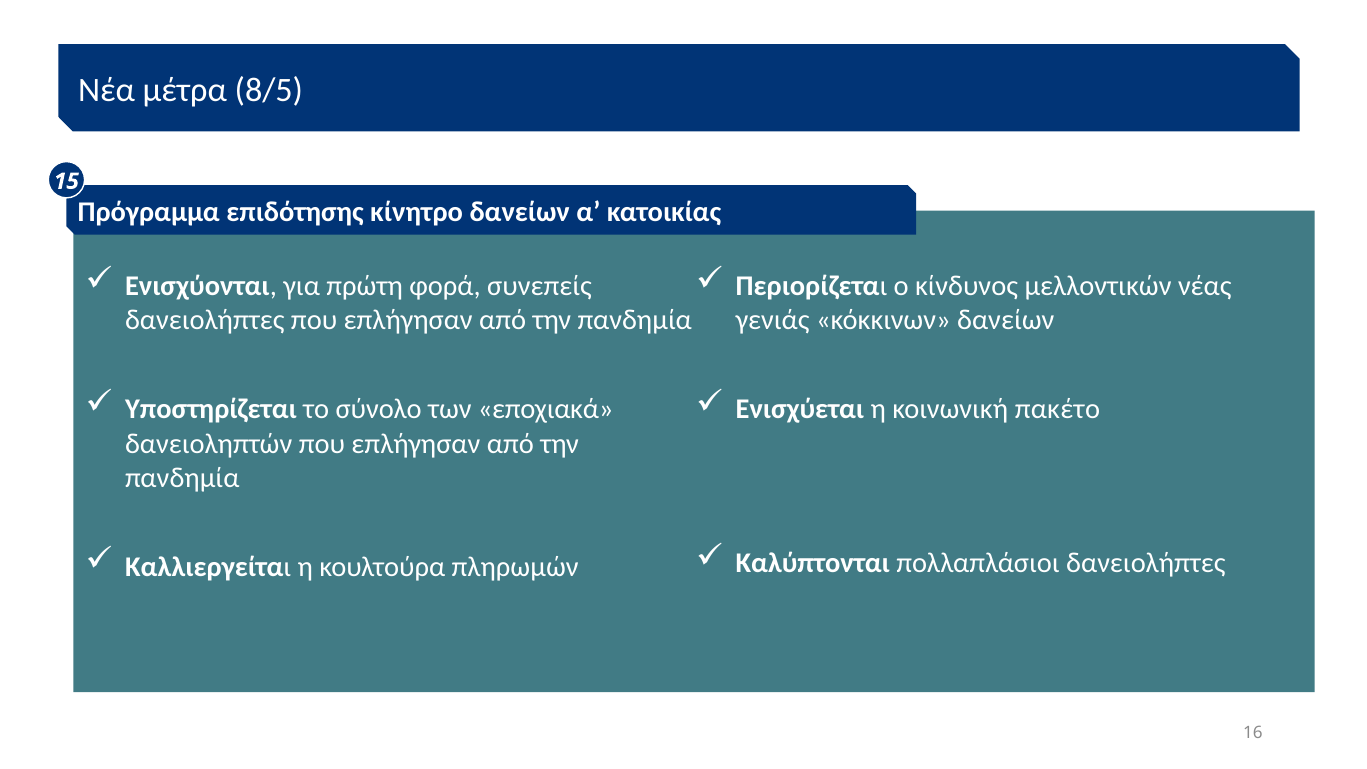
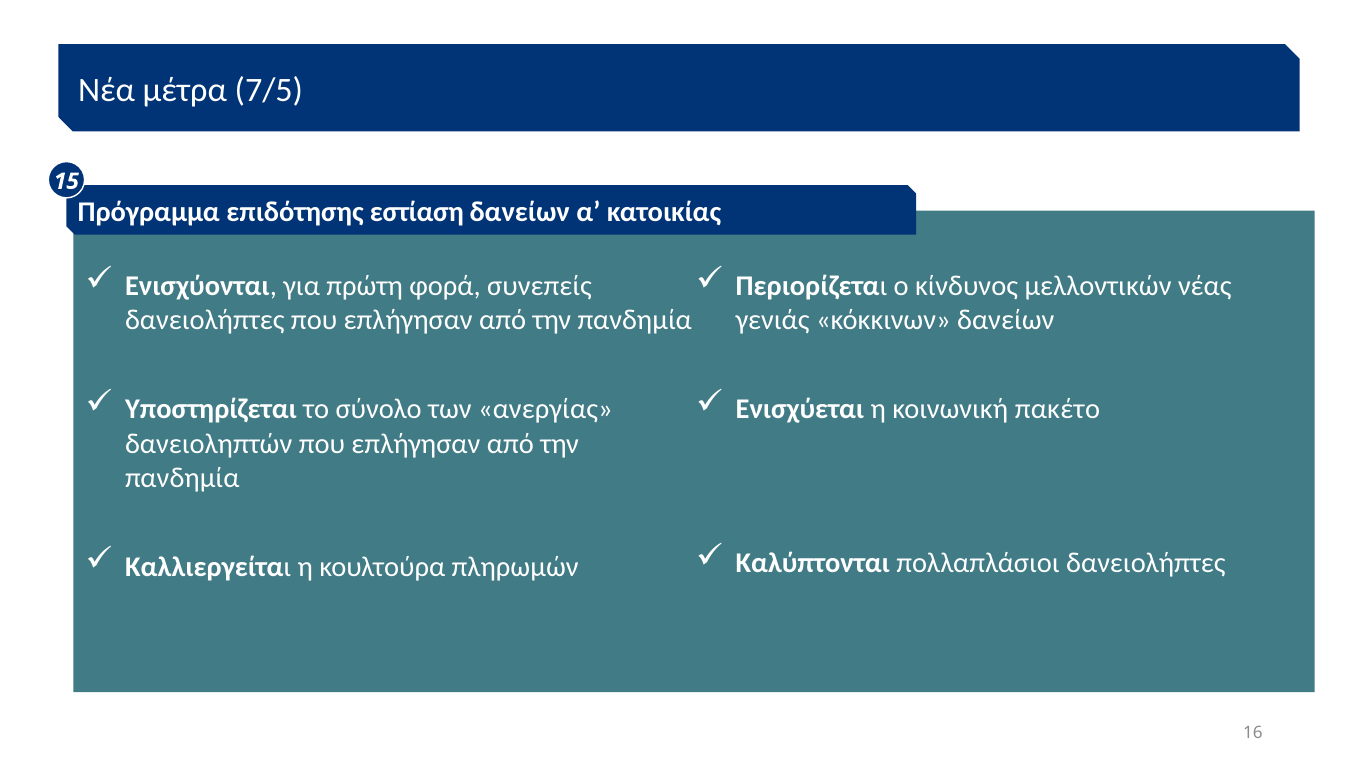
8/5: 8/5 -> 7/5
κίνητρο: κίνητρο -> εστίαση
εποχιακά: εποχιακά -> ανεργίας
